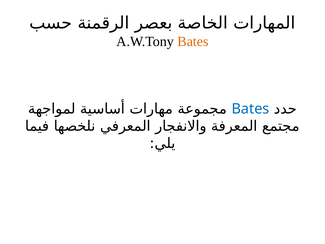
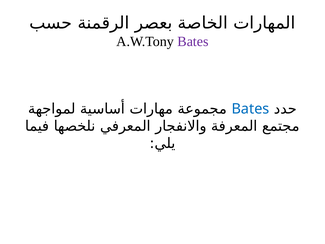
Bates at (193, 41) colour: orange -> purple
